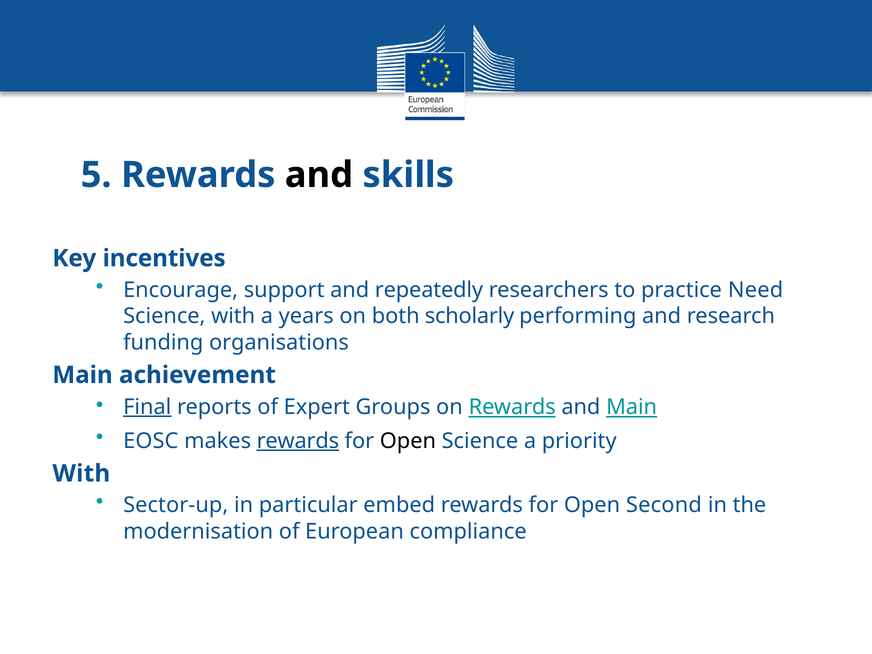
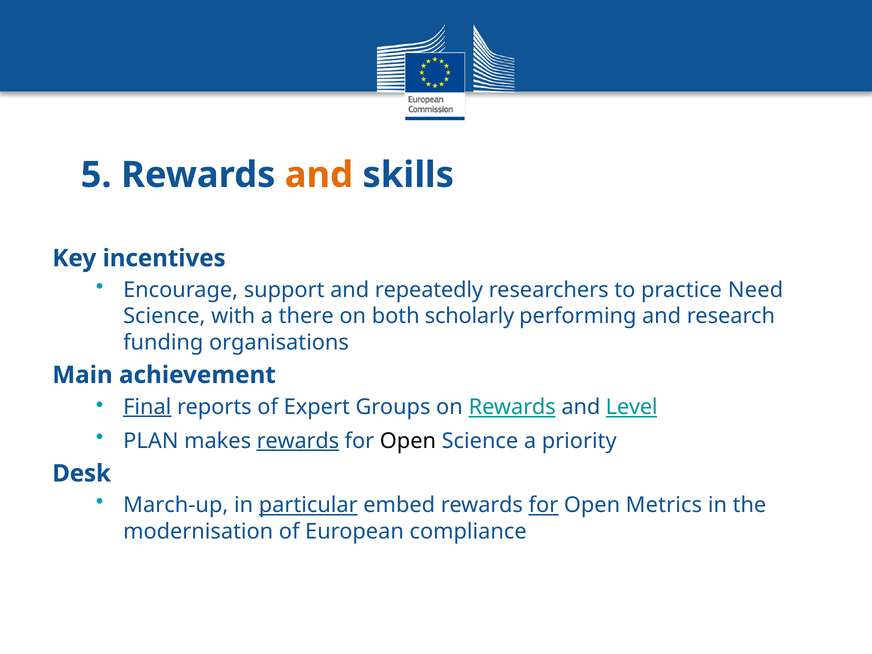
and at (319, 175) colour: black -> orange
years: years -> there
and Main: Main -> Level
EOSC: EOSC -> PLAN
With at (81, 473): With -> Desk
Sector-up: Sector-up -> March-up
particular underline: none -> present
for at (543, 505) underline: none -> present
Second: Second -> Metrics
